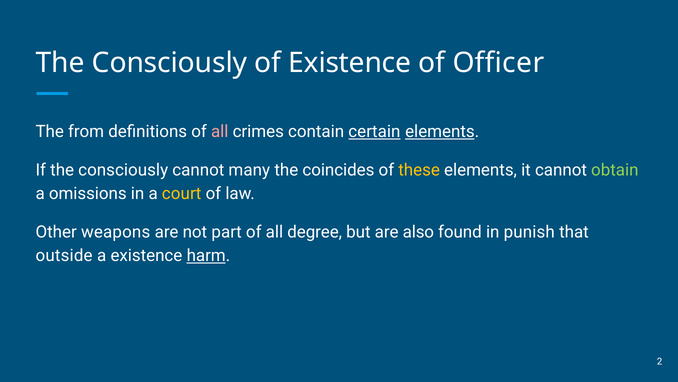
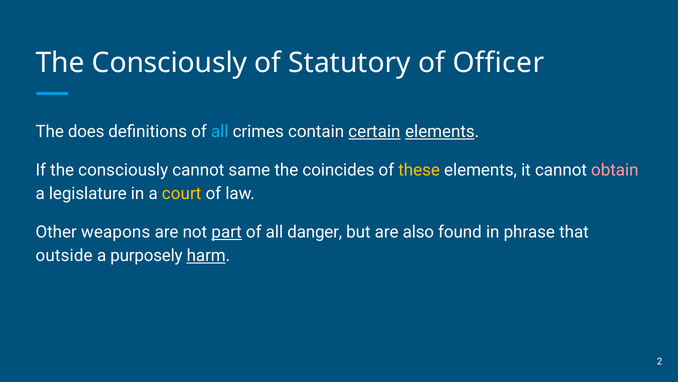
of Existence: Existence -> Statutory
from: from -> does
all at (220, 132) colour: pink -> light blue
many: many -> same
obtain colour: light green -> pink
omissions: omissions -> legislature
part underline: none -> present
degree: degree -> danger
punish: punish -> phrase
a existence: existence -> purposely
